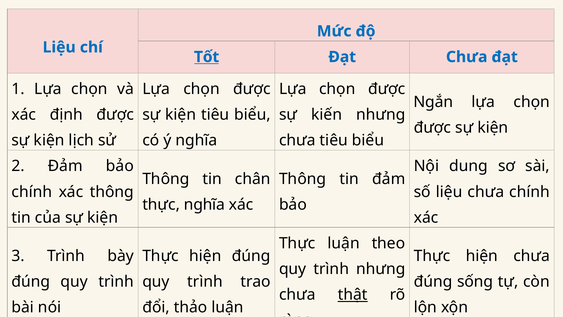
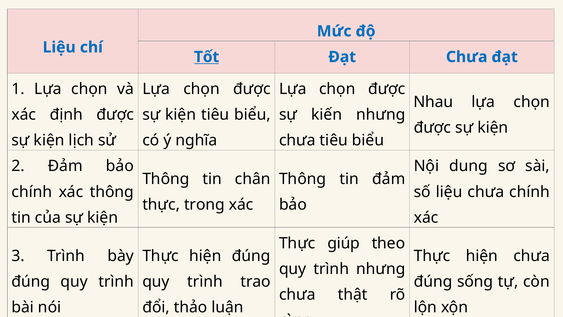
Ngắn: Ngắn -> Nhau
thực nghĩa: nghĩa -> trọng
Thực luận: luận -> giúp
thật at (353, 294) underline: present -> none
